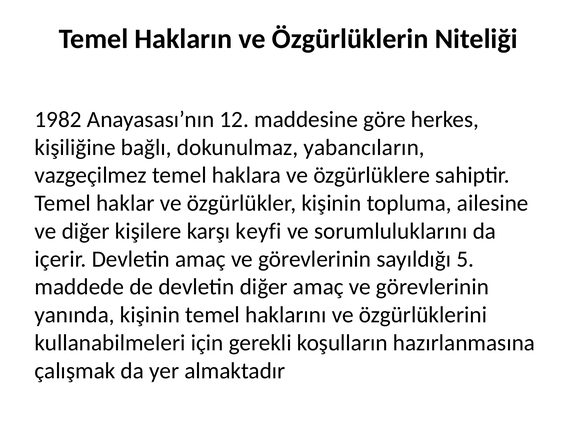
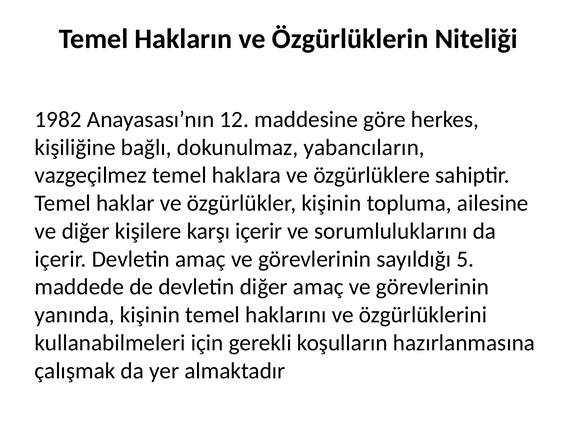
karşı keyfi: keyfi -> içerir
